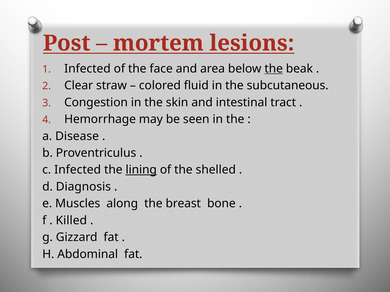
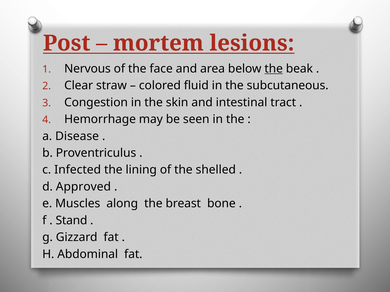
Infected at (87, 69): Infected -> Nervous
lining underline: present -> none
Diagnosis: Diagnosis -> Approved
Killed: Killed -> Stand
